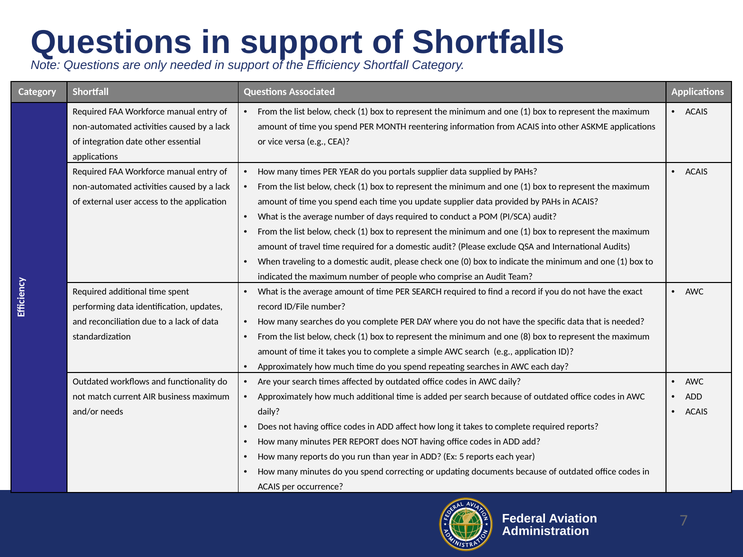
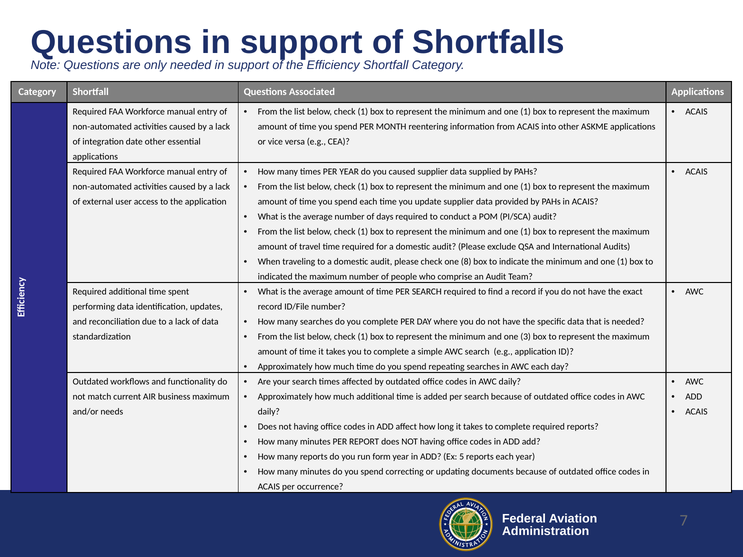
you portals: portals -> caused
0: 0 -> 8
8: 8 -> 3
than: than -> form
